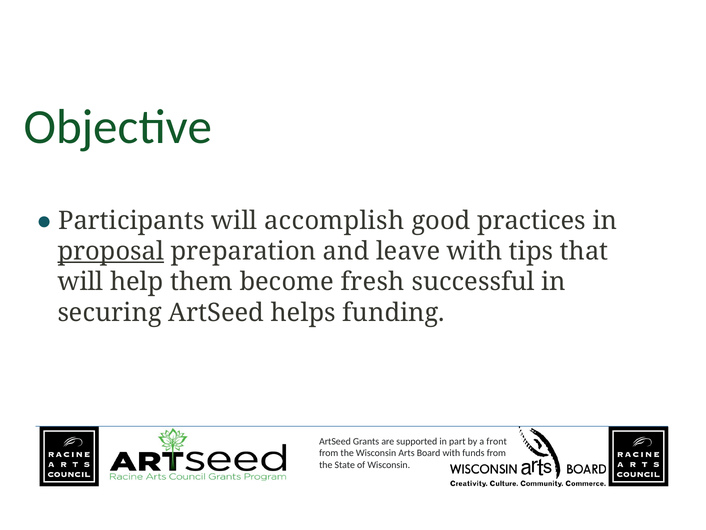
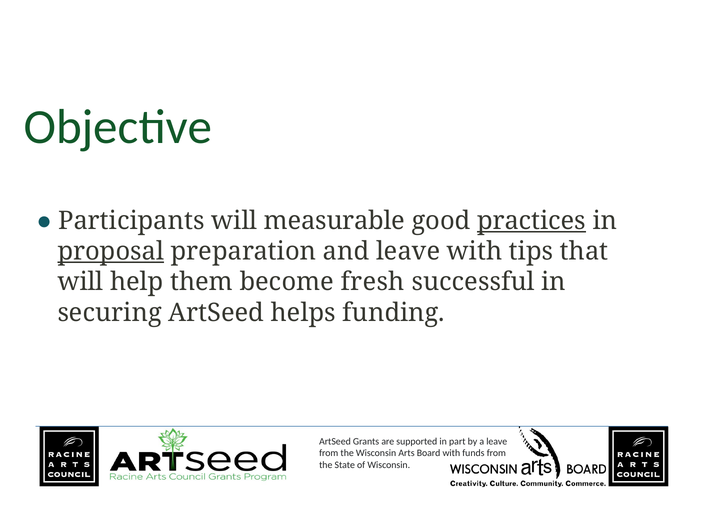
accomplish: accomplish -> measurable
practices underline: none -> present
front at (497, 441): front -> leave
